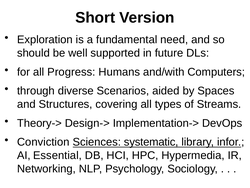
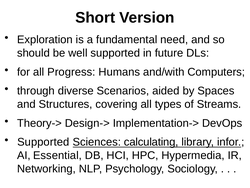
Conviction at (43, 142): Conviction -> Supported
systematic: systematic -> calculating
